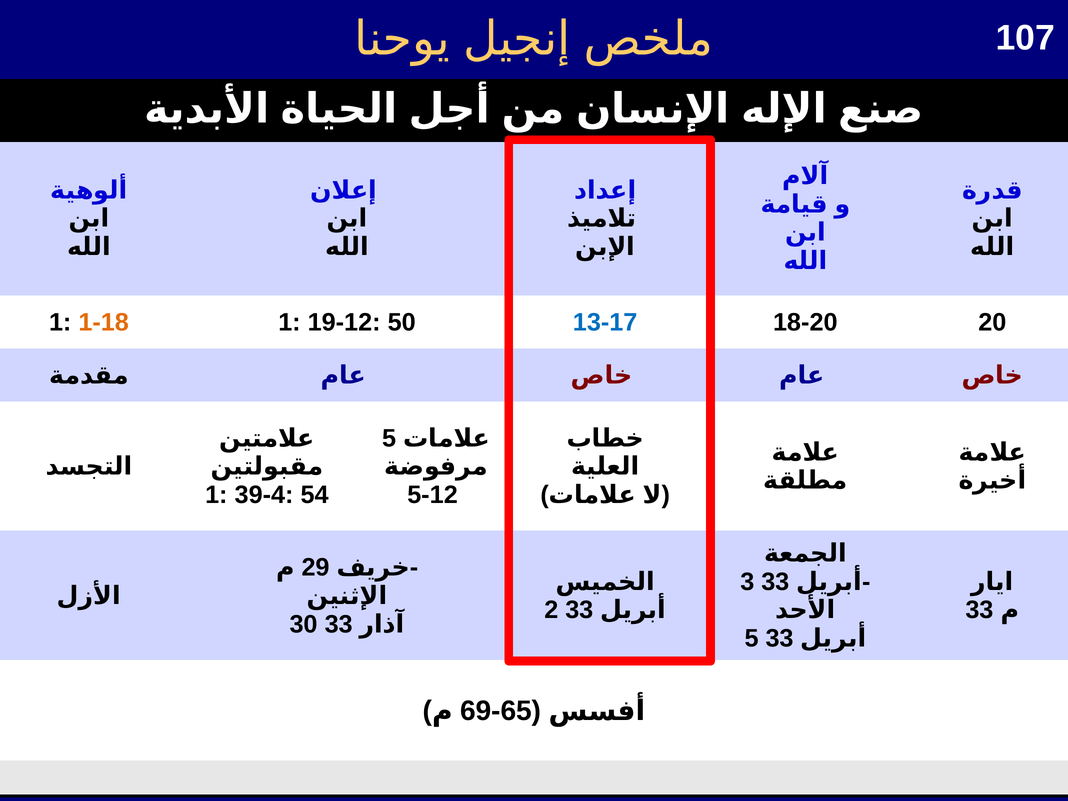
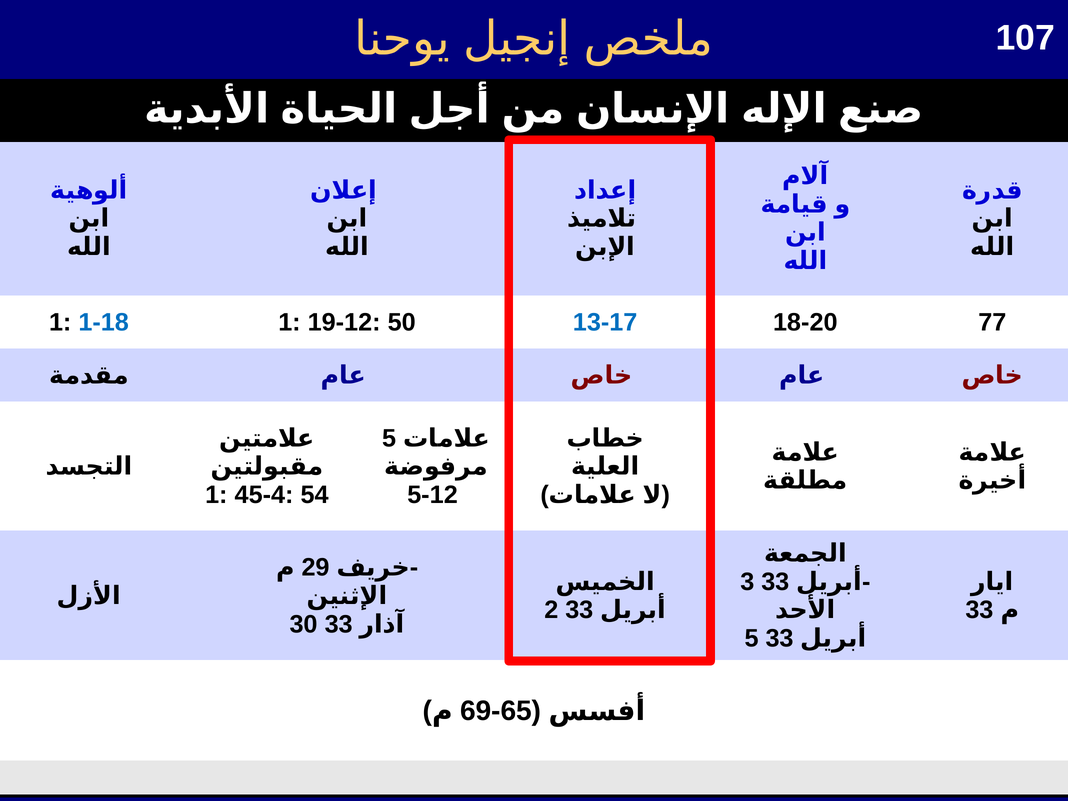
1-18 colour: orange -> blue
20: 20 -> 77
39-4: 39-4 -> 45-4
